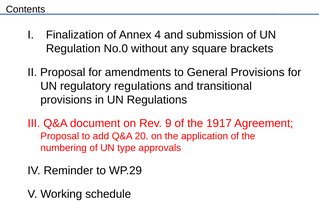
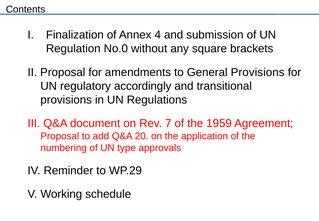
regulatory regulations: regulations -> accordingly
9: 9 -> 7
1917: 1917 -> 1959
